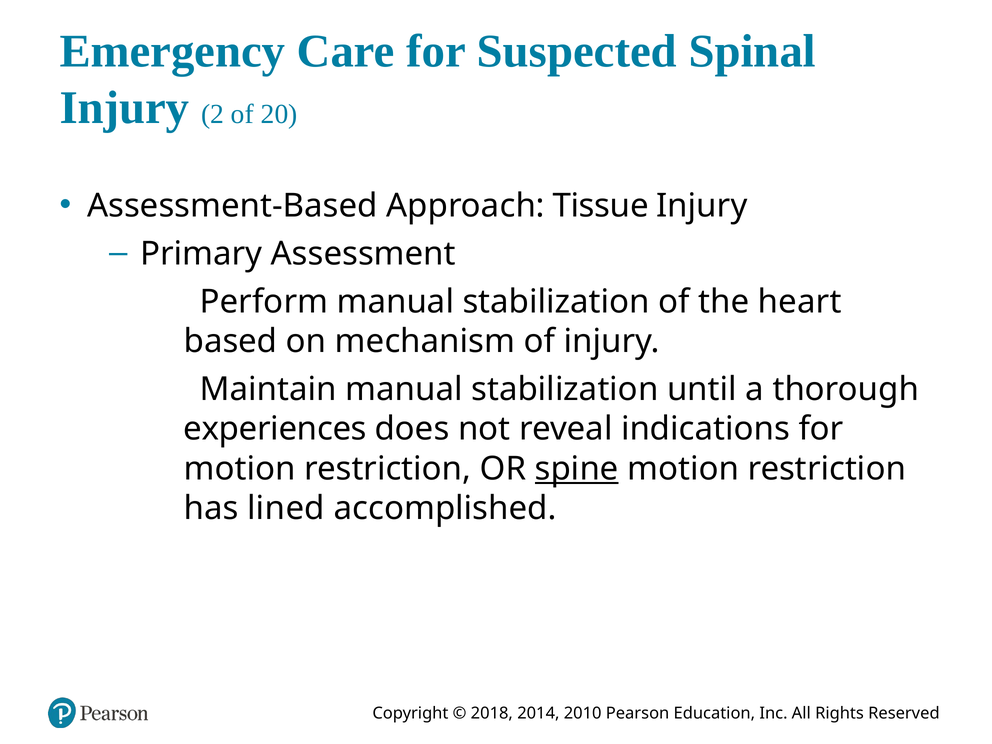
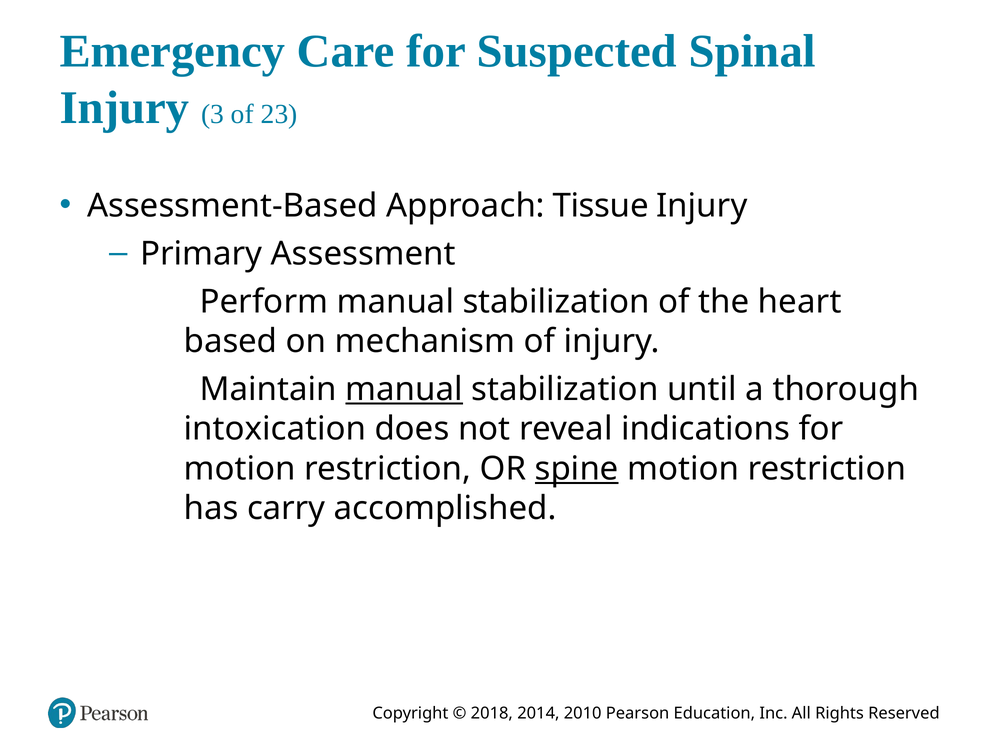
2: 2 -> 3
20: 20 -> 23
manual at (404, 389) underline: none -> present
experiences: experiences -> intoxication
lined: lined -> carry
